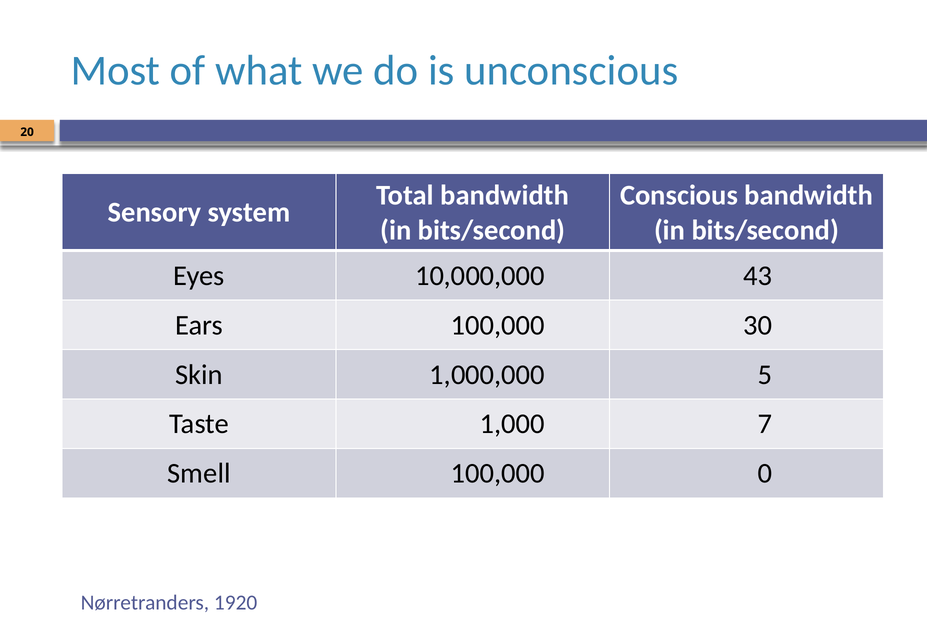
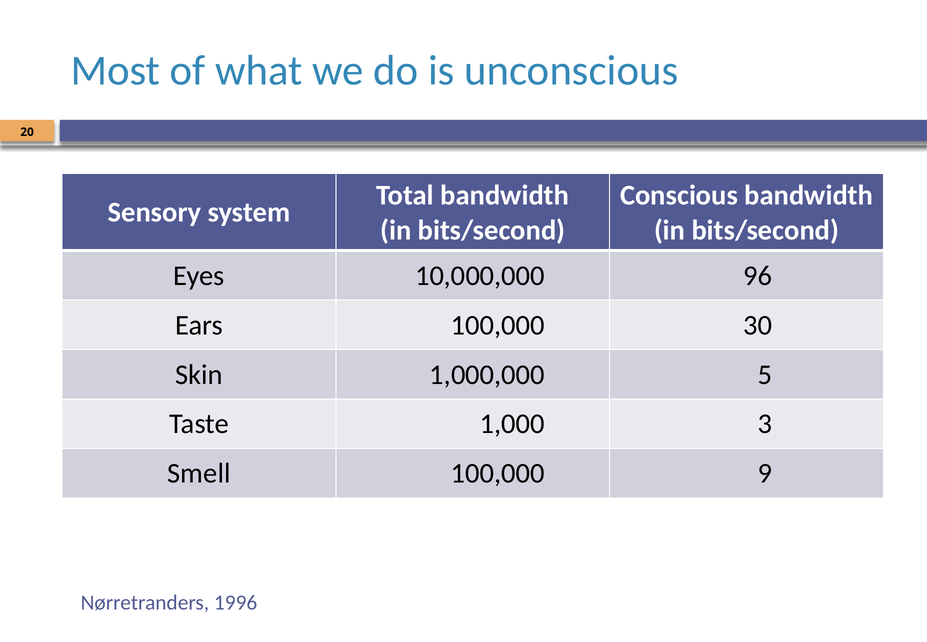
43: 43 -> 96
7: 7 -> 3
0: 0 -> 9
1920: 1920 -> 1996
